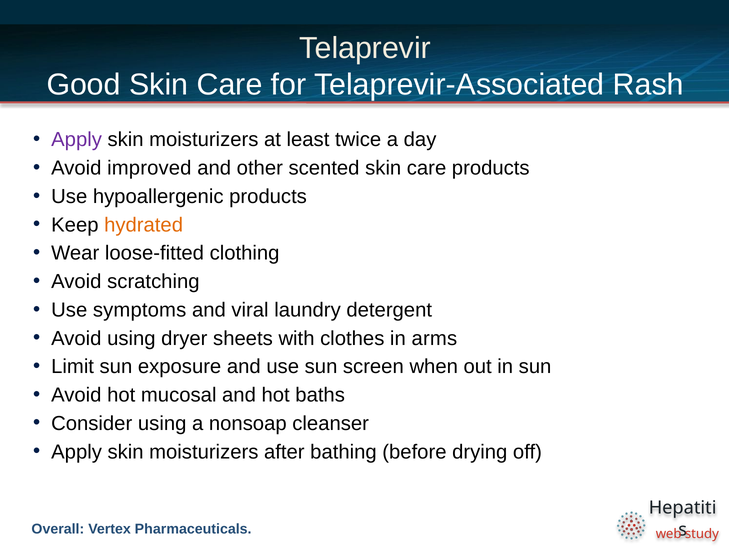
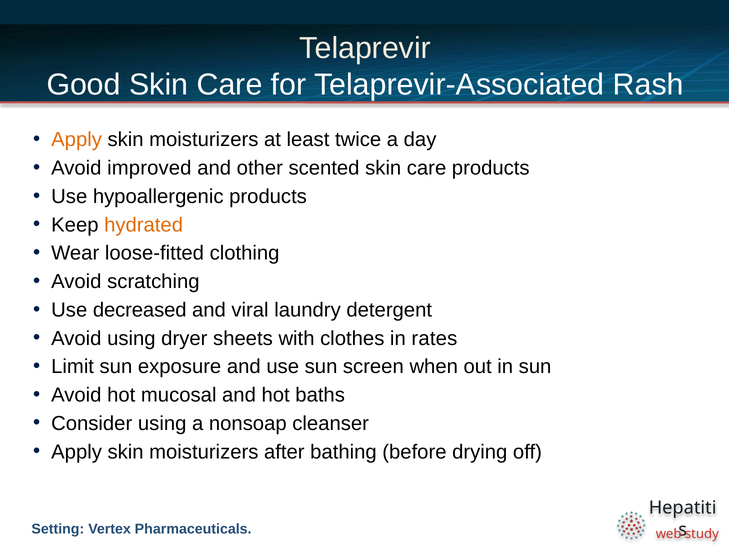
Apply at (77, 140) colour: purple -> orange
symptoms: symptoms -> decreased
arms: arms -> rates
Overall: Overall -> Setting
